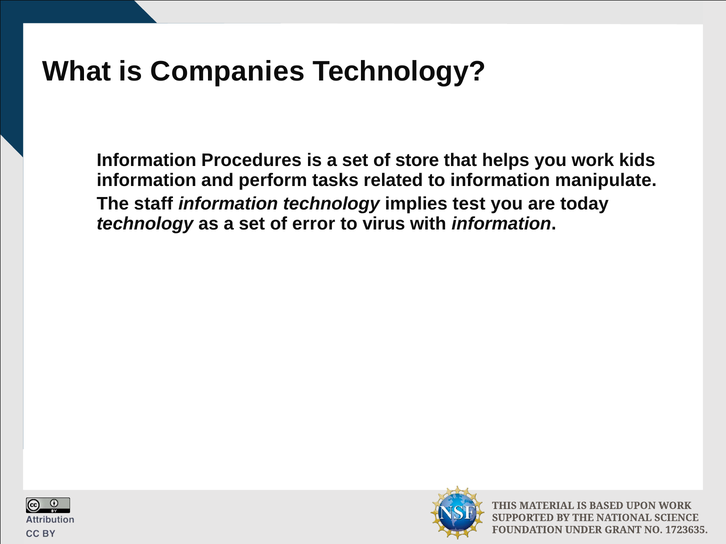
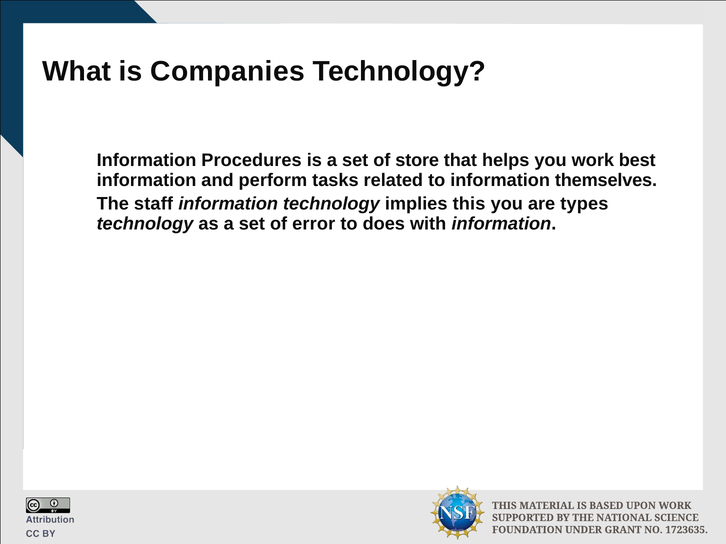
kids: kids -> best
manipulate: manipulate -> themselves
implies test: test -> this
today: today -> types
virus: virus -> does
